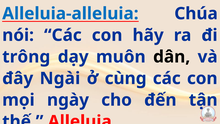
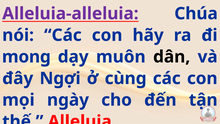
Alleluia-alleluia colour: blue -> purple
trông: trông -> mong
Ngài: Ngài -> Ngợi
